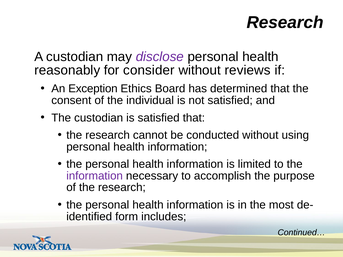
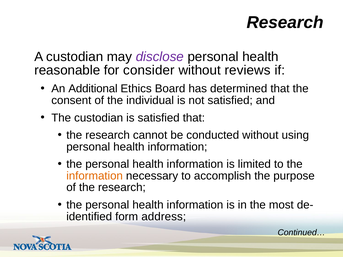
reasonably: reasonably -> reasonable
Exception: Exception -> Additional
information at (95, 176) colour: purple -> orange
includes: includes -> address
